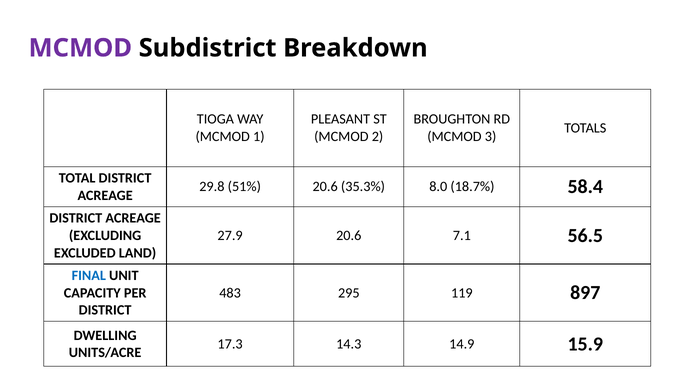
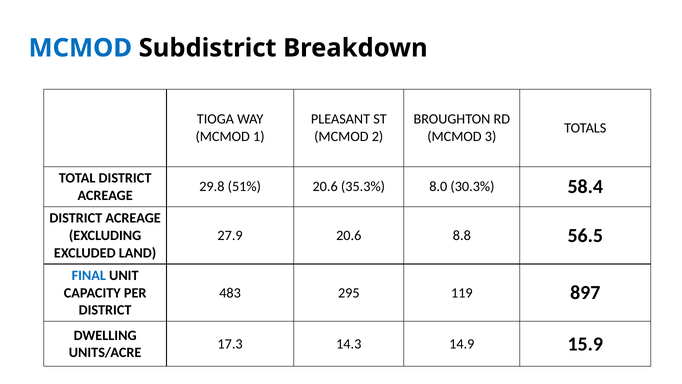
MCMOD at (80, 48) colour: purple -> blue
18.7%: 18.7% -> 30.3%
7.1: 7.1 -> 8.8
